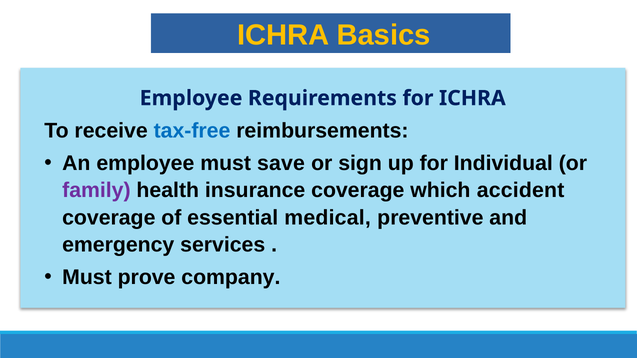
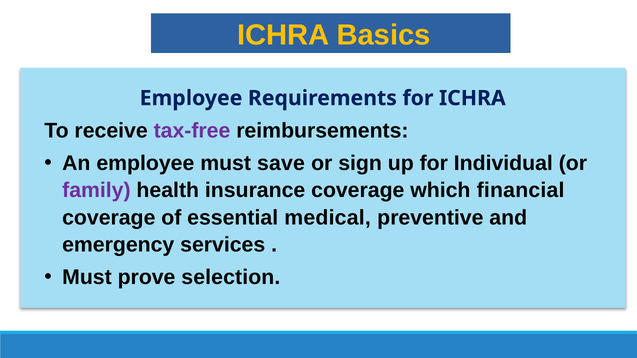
tax-free colour: blue -> purple
accident: accident -> financial
company: company -> selection
